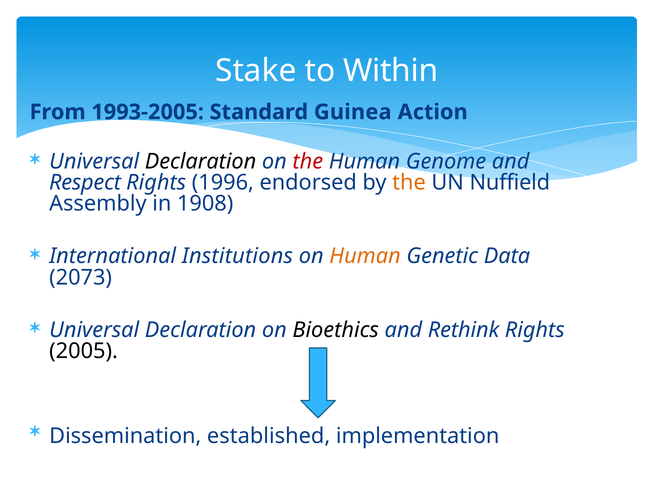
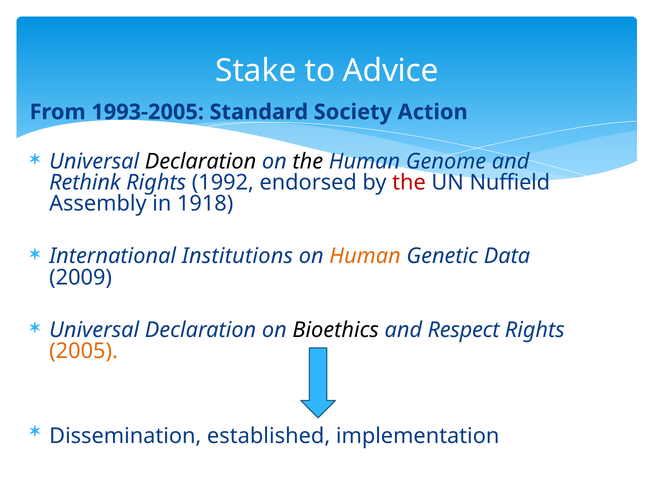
Within: Within -> Advice
Guinea: Guinea -> Society
the at (308, 161) colour: red -> black
Respect: Respect -> Rethink
1996: 1996 -> 1992
the at (409, 183) colour: orange -> red
1908: 1908 -> 1918
2073: 2073 -> 2009
Rethink: Rethink -> Respect
2005 colour: black -> orange
